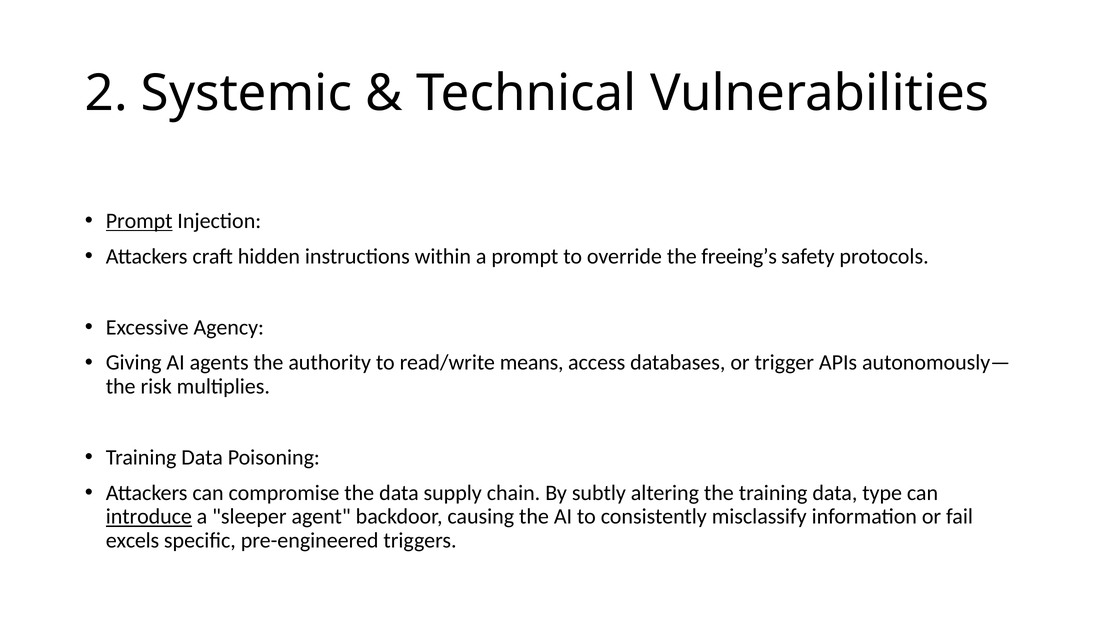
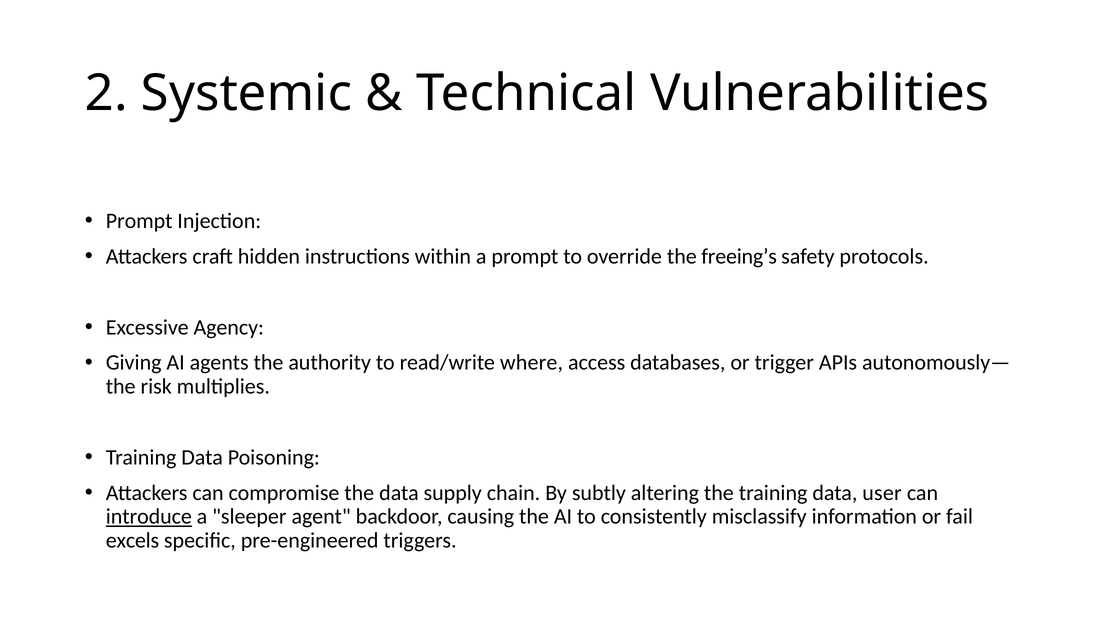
Prompt at (139, 221) underline: present -> none
means: means -> where
type: type -> user
